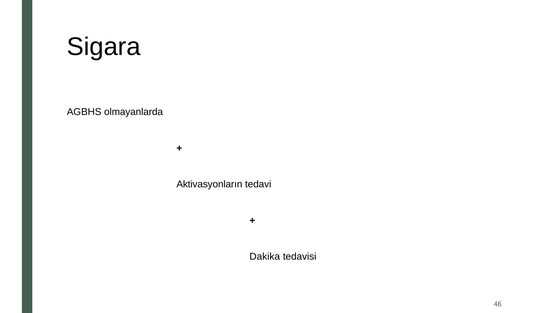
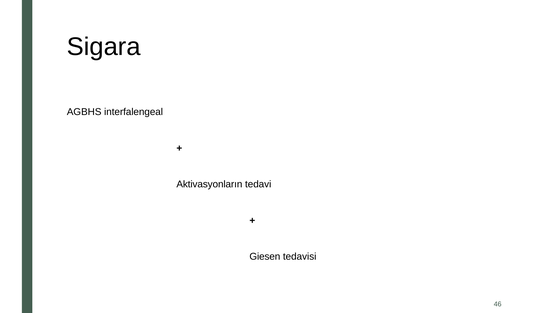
olmayanlarda: olmayanlarda -> interfalengeal
Dakika: Dakika -> Giesen
